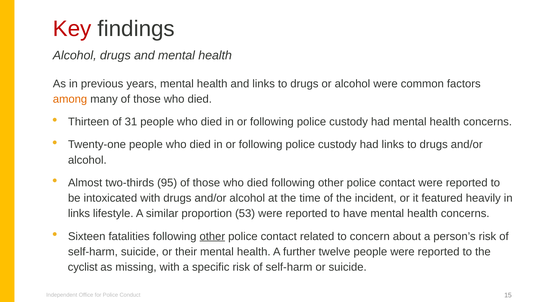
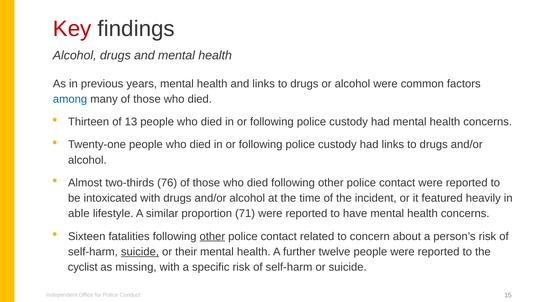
among colour: orange -> blue
31: 31 -> 13
95: 95 -> 76
links at (79, 214): links -> able
53: 53 -> 71
suicide at (140, 252) underline: none -> present
